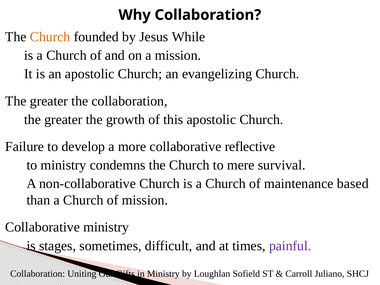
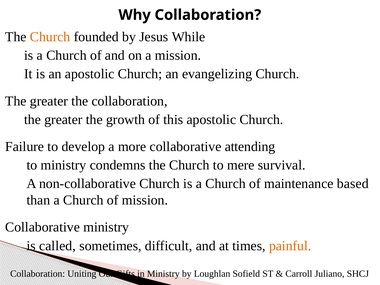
reflective: reflective -> attending
stages: stages -> called
painful colour: purple -> orange
